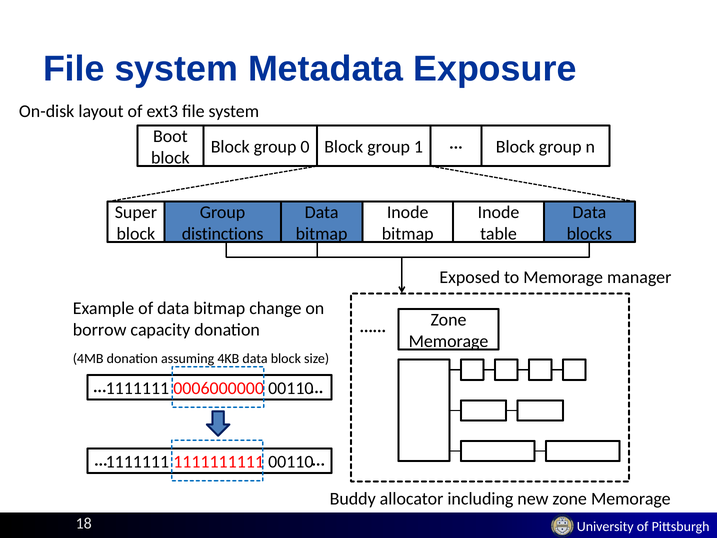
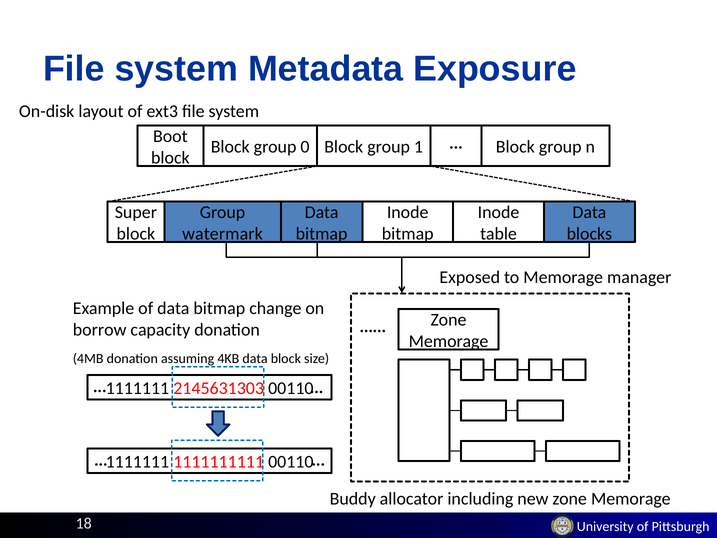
distinctions: distinctions -> watermark
0006000000: 0006000000 -> 2145631303
